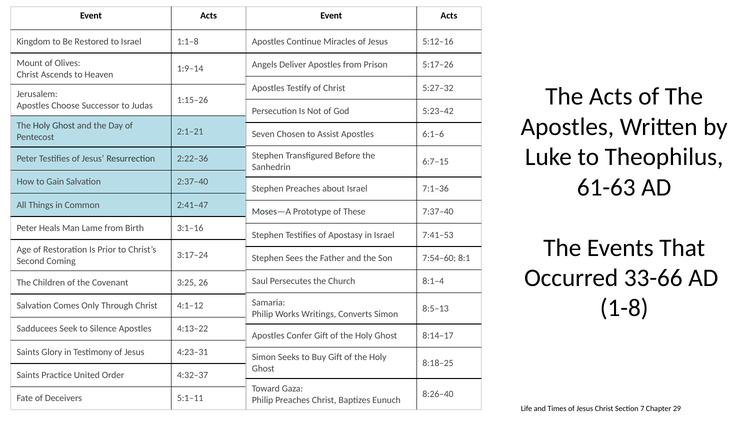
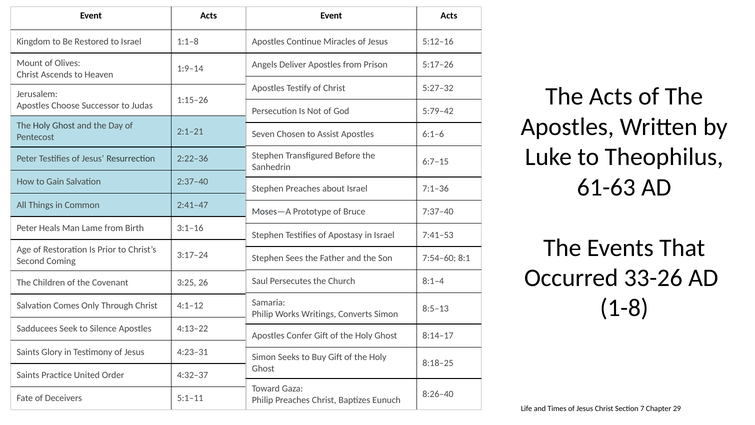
5:23–42: 5:23–42 -> 5:79–42
These: These -> Bruce
33-66: 33-66 -> 33-26
